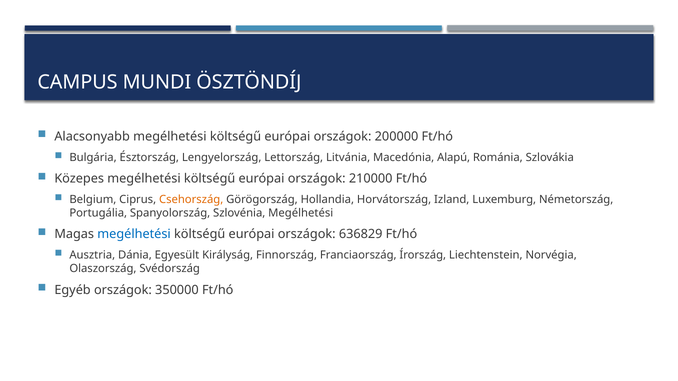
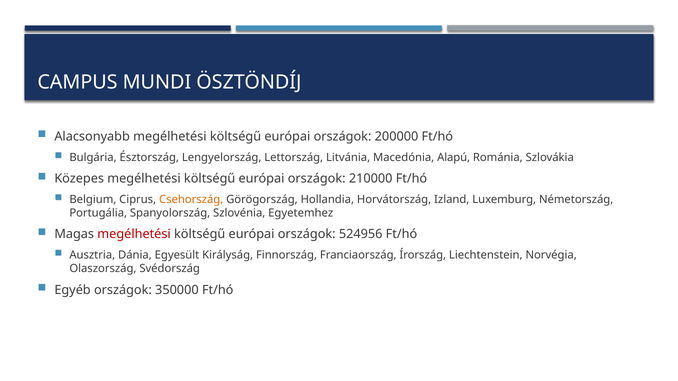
Szlovénia Megélhetési: Megélhetési -> Egyetemhez
megélhetési at (134, 234) colour: blue -> red
636829: 636829 -> 524956
